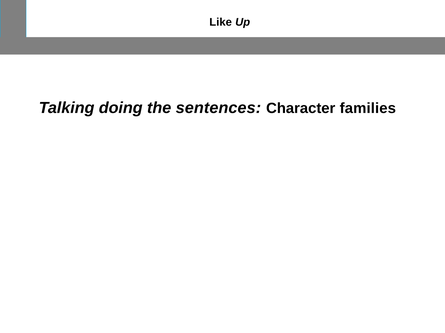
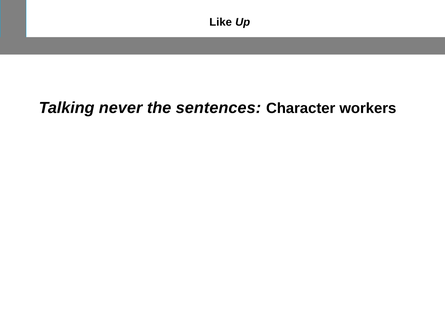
doing: doing -> never
families: families -> workers
